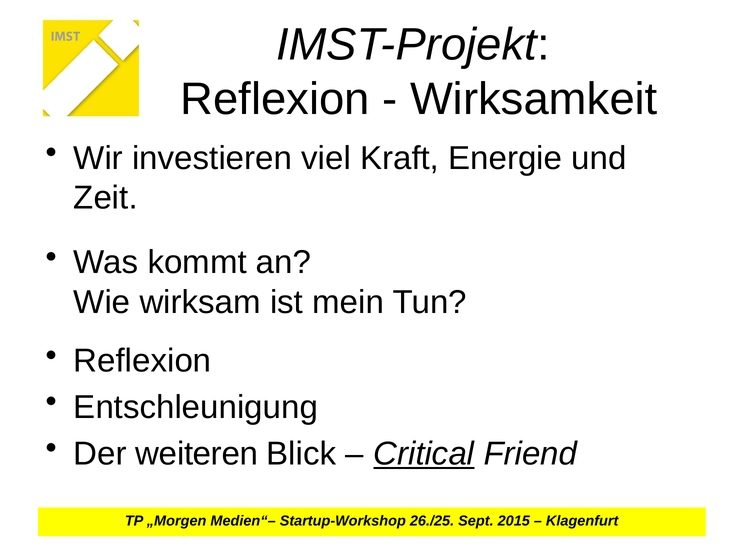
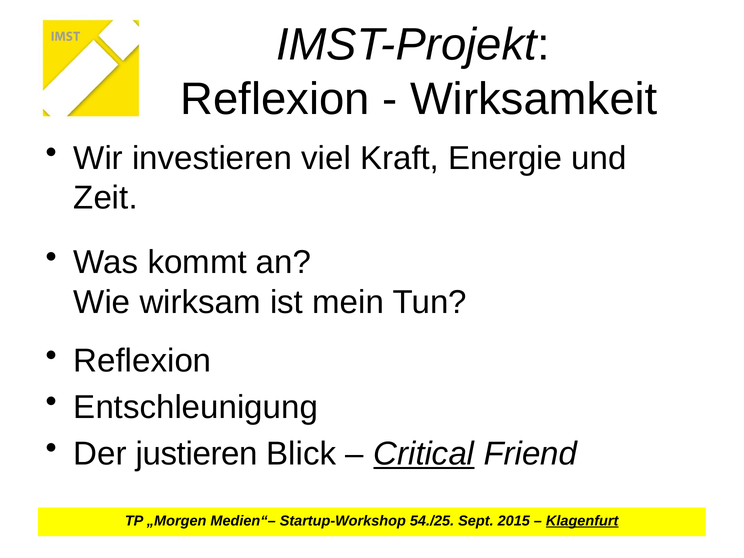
weiteren: weiteren -> justieren
26./25: 26./25 -> 54./25
Klagenfurt underline: none -> present
